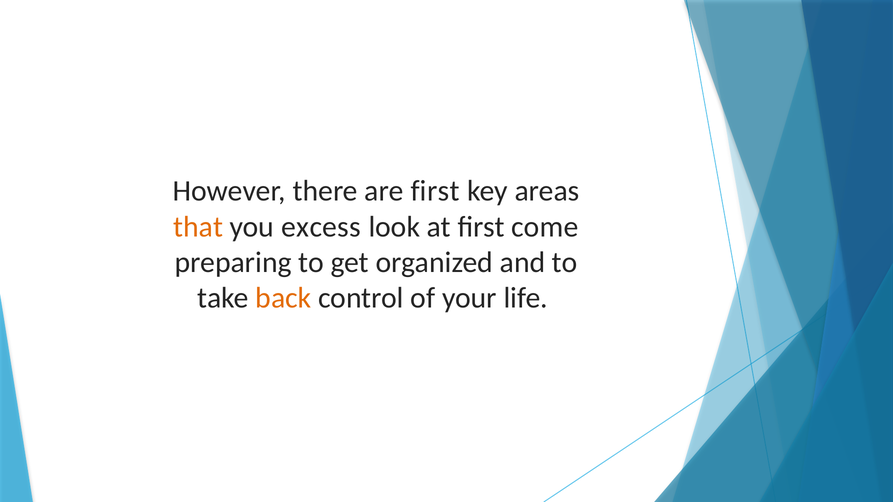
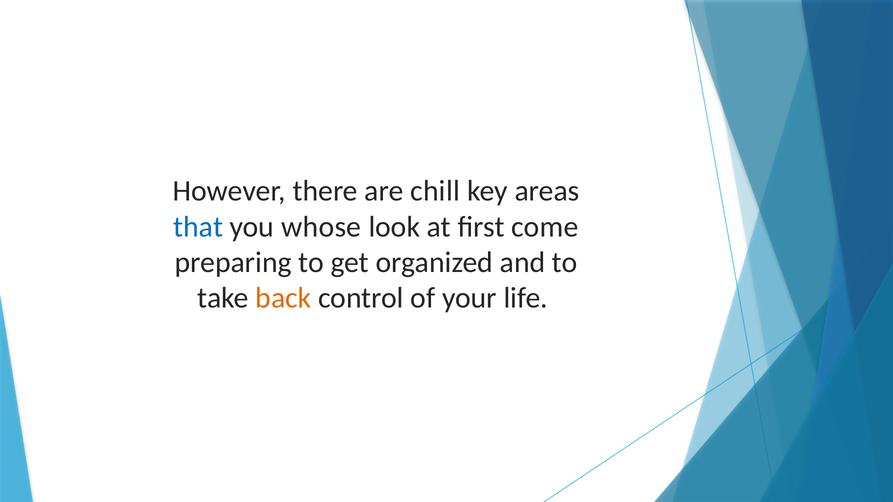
are first: first -> chill
that colour: orange -> blue
excess: excess -> whose
